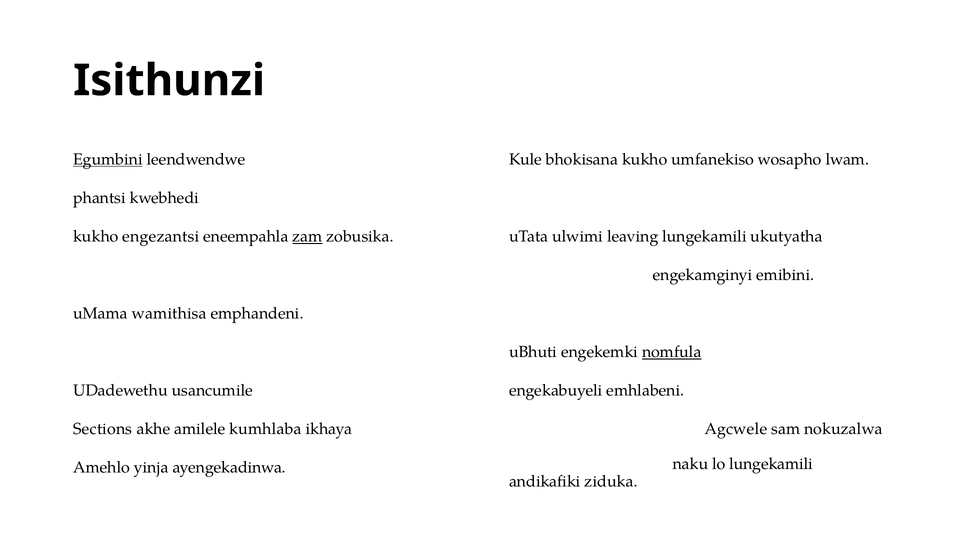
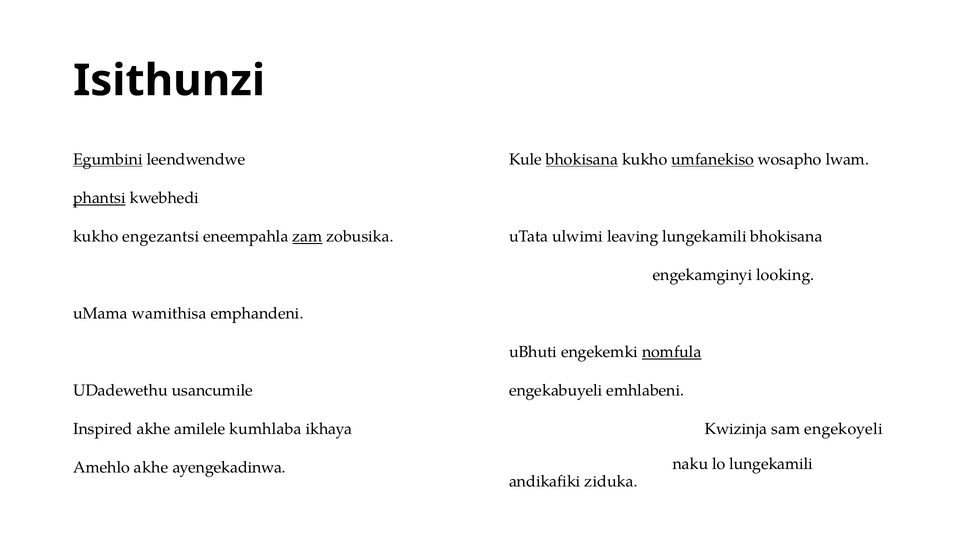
bhokisana at (582, 159) underline: none -> present
umfanekiso underline: none -> present
phantsi underline: none -> present
lungekamili ukutyatha: ukutyatha -> bhokisana
emibini: emibini -> looking
Sections: Sections -> Inspired
Agcwele: Agcwele -> Kwizinja
nokuzalwa: nokuzalwa -> engekoyeli
Amehlo yinja: yinja -> akhe
